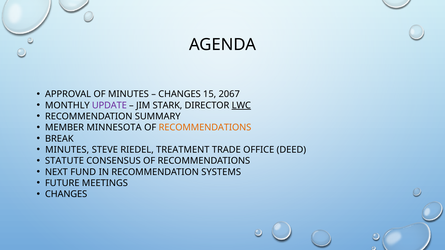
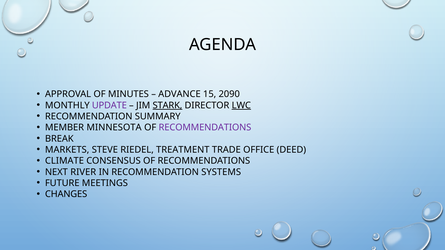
CHANGES at (180, 94): CHANGES -> ADVANCE
2067: 2067 -> 2090
STARK underline: none -> present
RECOMMENDATIONS at (205, 128) colour: orange -> purple
MINUTES at (67, 150): MINUTES -> MARKETS
STATUTE: STATUTE -> CLIMATE
FUND: FUND -> RIVER
